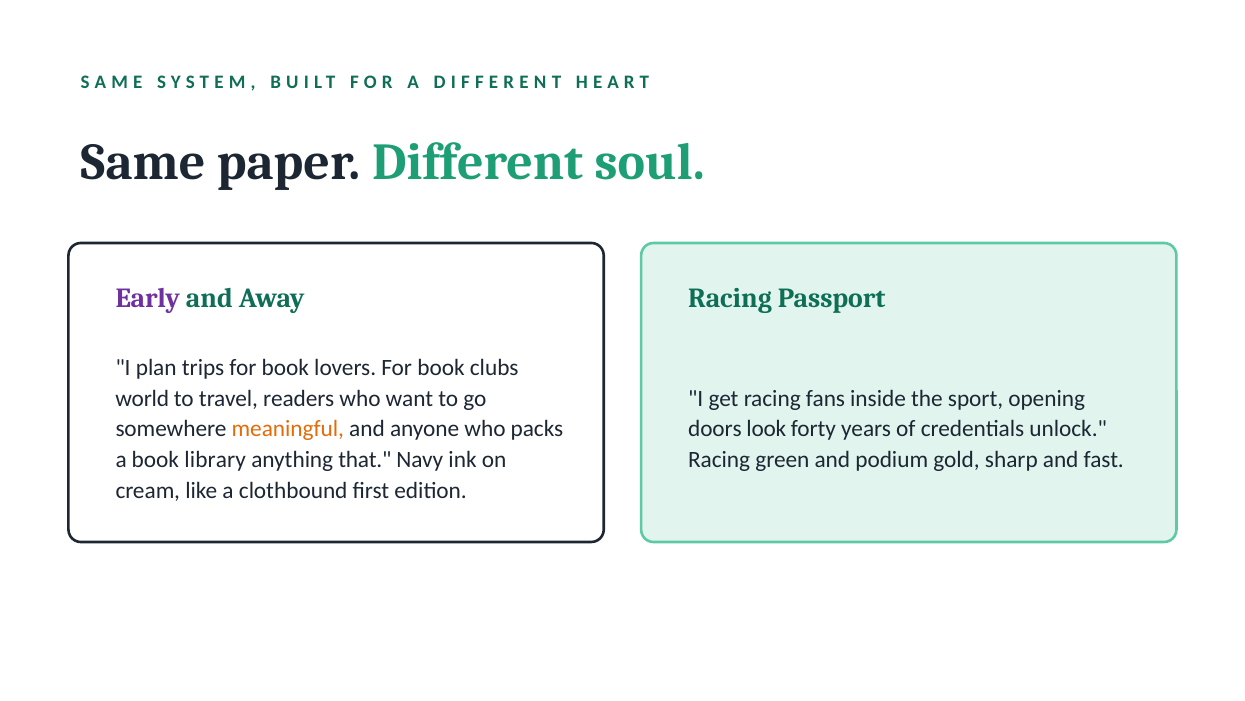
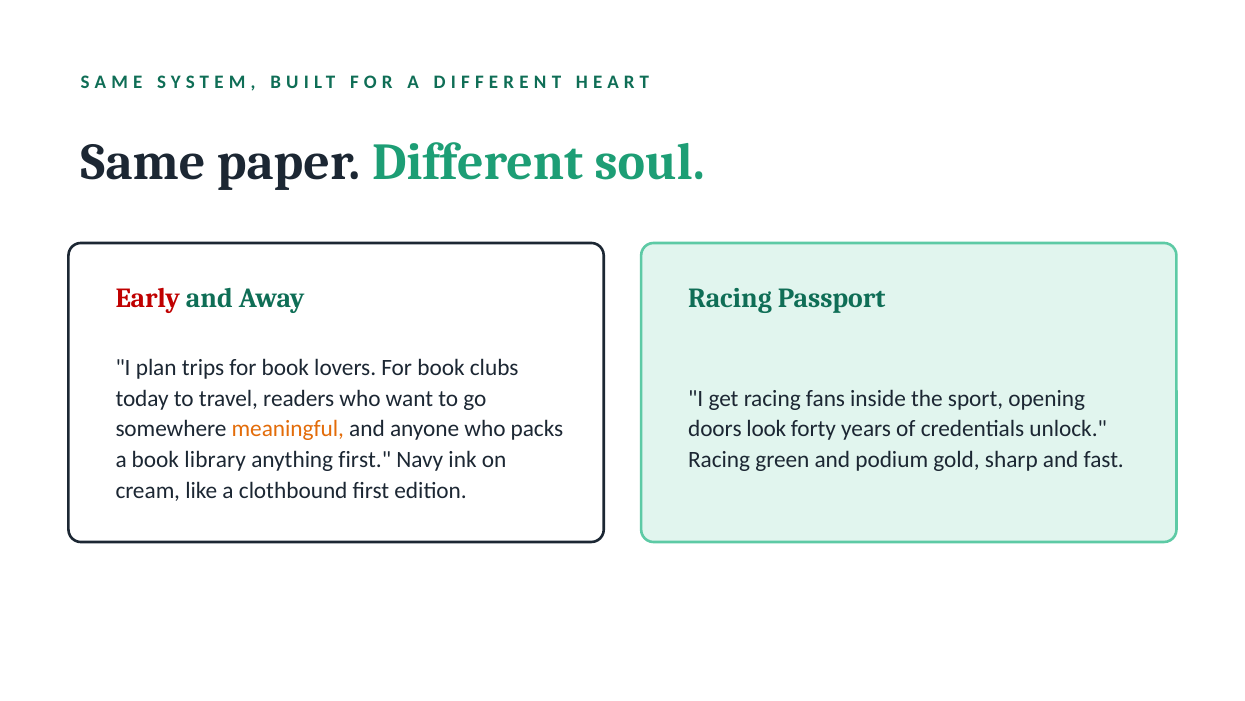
Early colour: purple -> red
world: world -> today
anything that: that -> first
